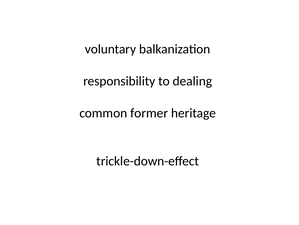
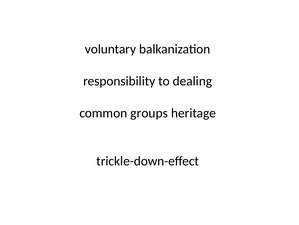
former: former -> groups
